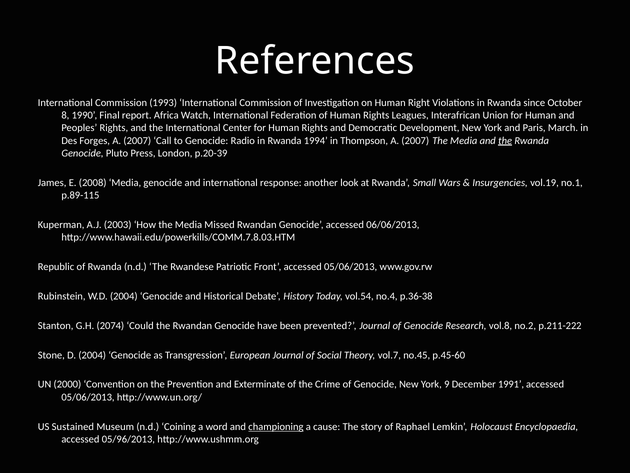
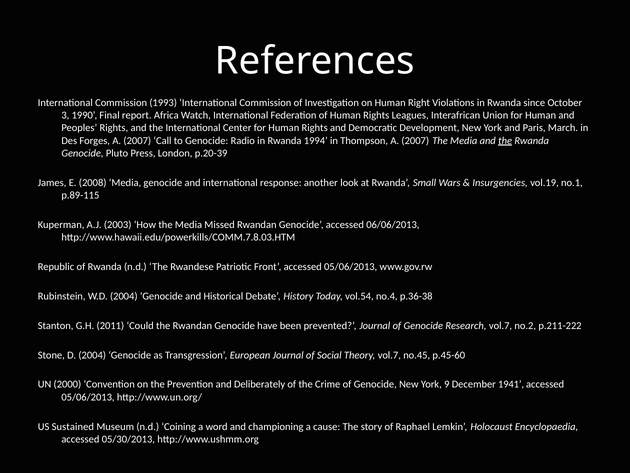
8: 8 -> 3
2074: 2074 -> 2011
Research vol.8: vol.8 -> vol.7
Exterminate: Exterminate -> Deliberately
1991: 1991 -> 1941
championing underline: present -> none
05/96/2013: 05/96/2013 -> 05/30/2013
